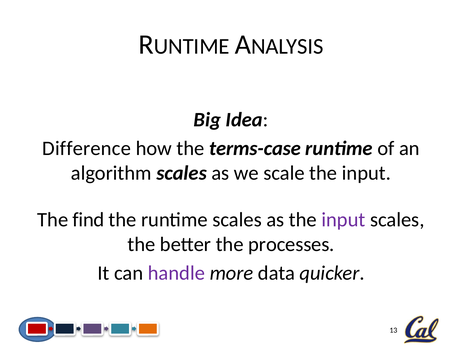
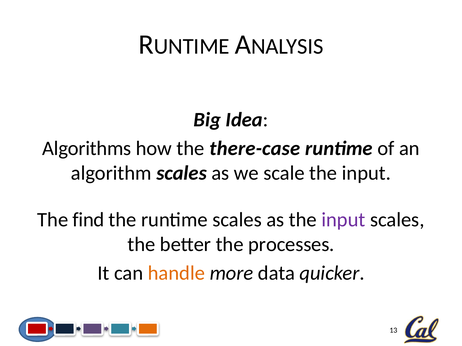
Difference: Difference -> Algorithms
terms-case: terms-case -> there-case
handle colour: purple -> orange
